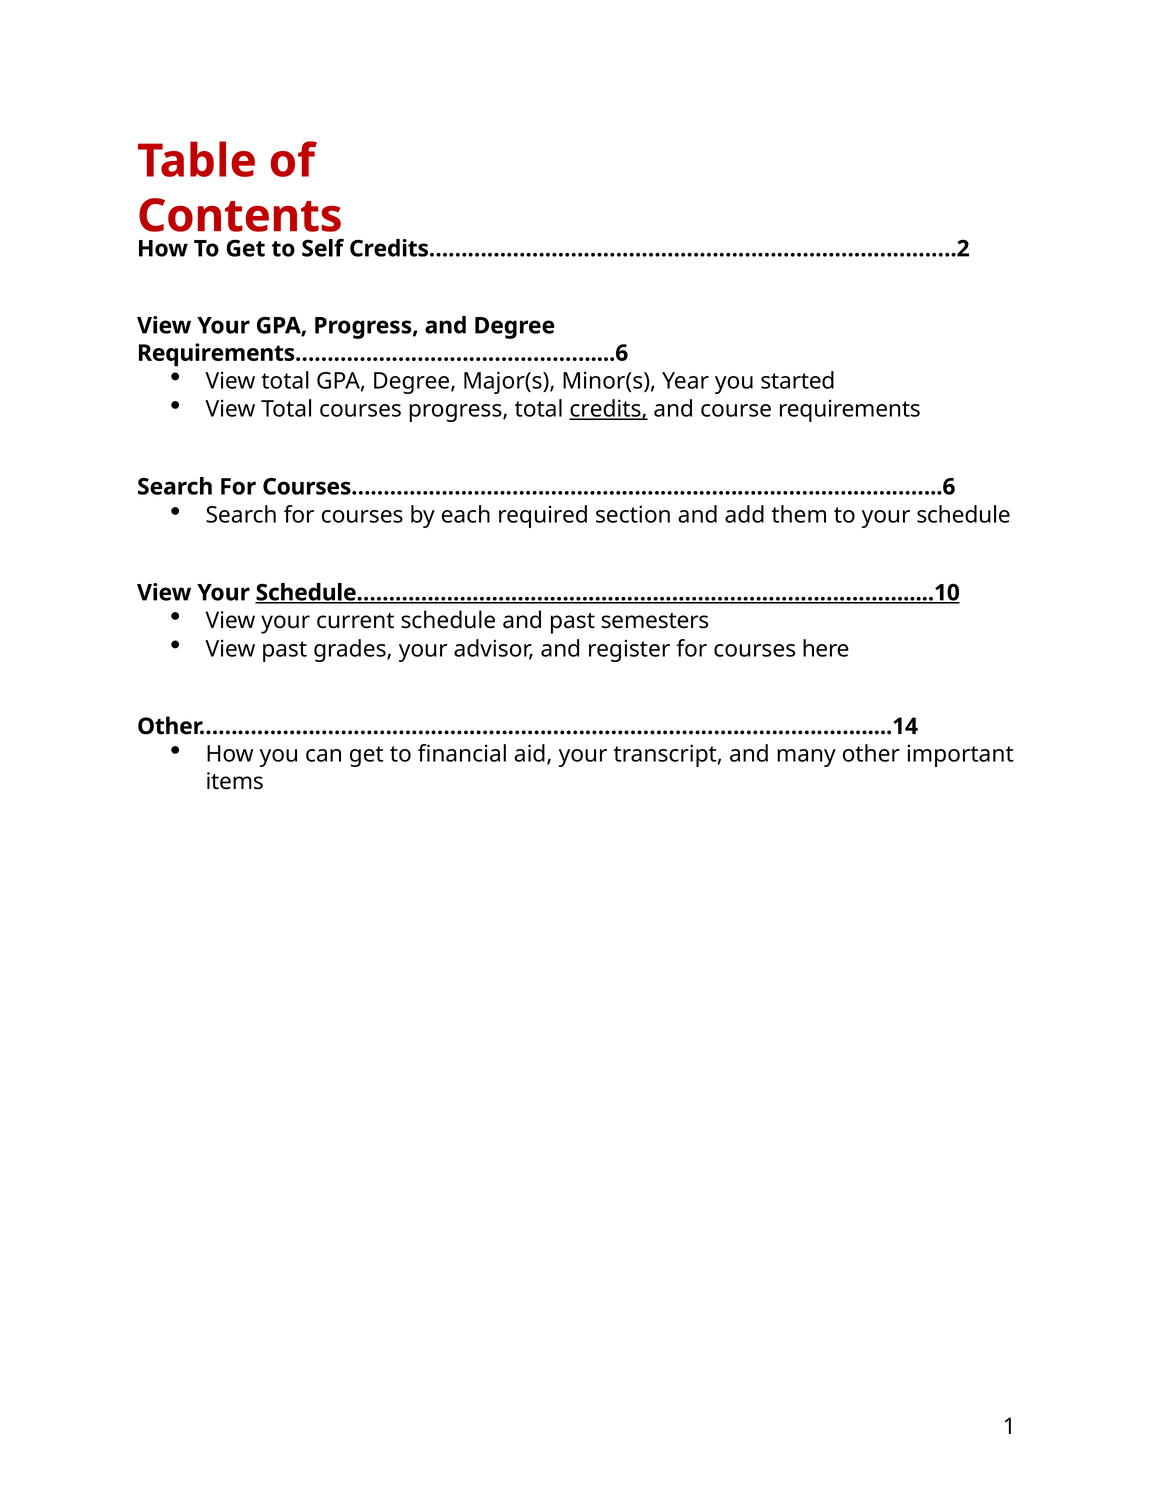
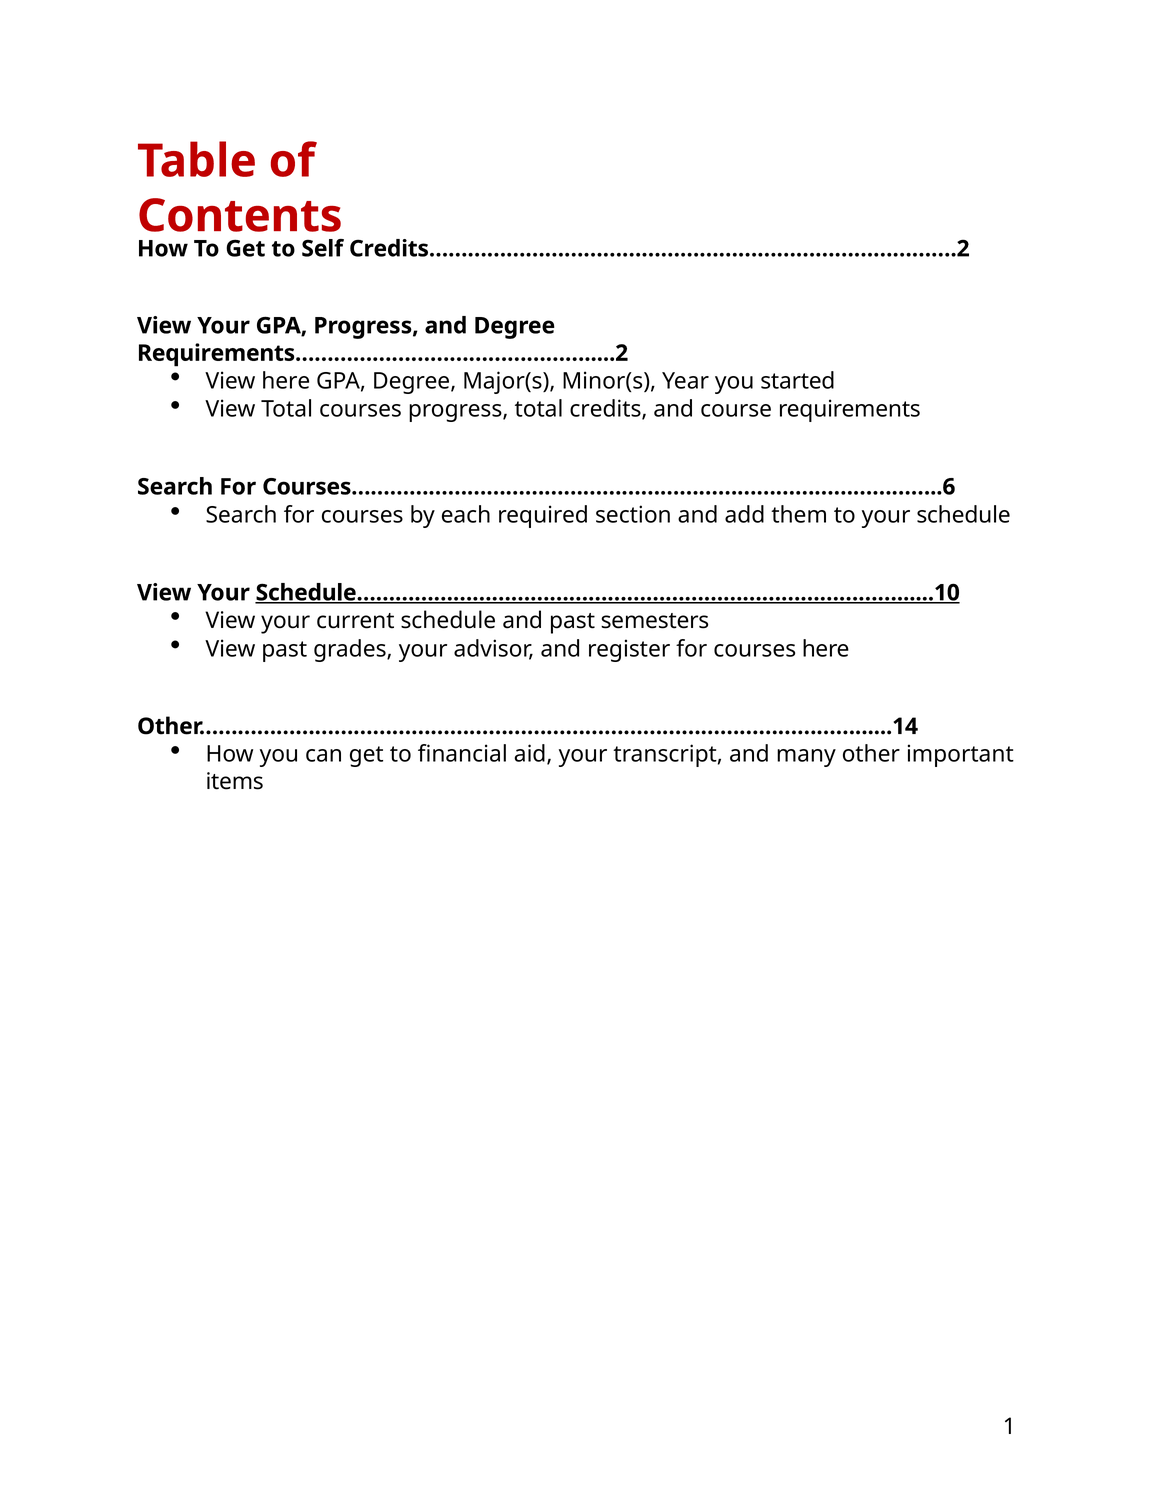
Requirements……………………………………….....6: Requirements……………………………………….....6 -> Requirements……………………………………….....2
total at (286, 381): total -> here
credits underline: present -> none
